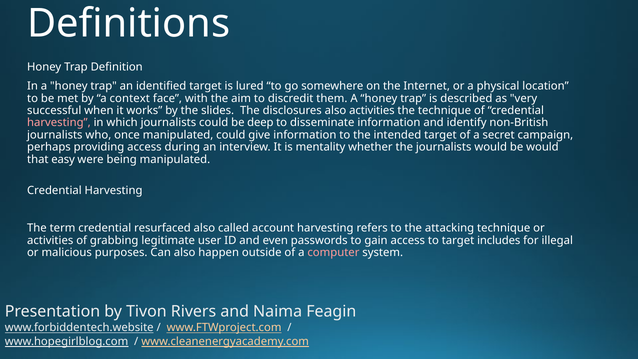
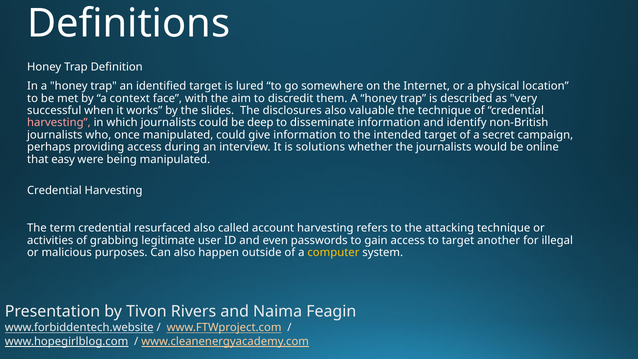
also activities: activities -> valuable
mentality: mentality -> solutions
be would: would -> online
includes: includes -> another
computer colour: pink -> yellow
